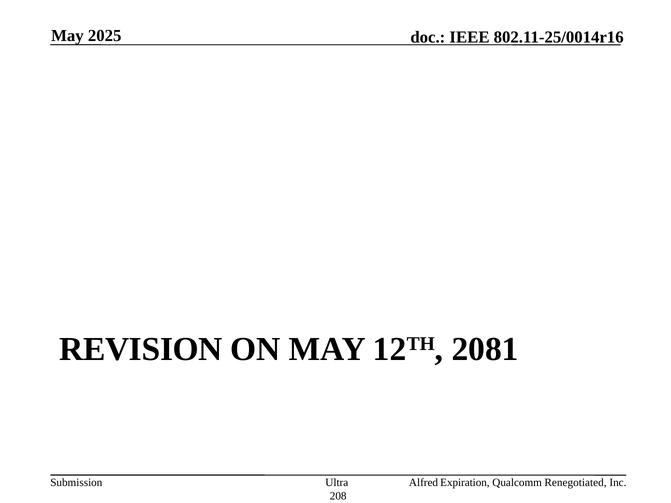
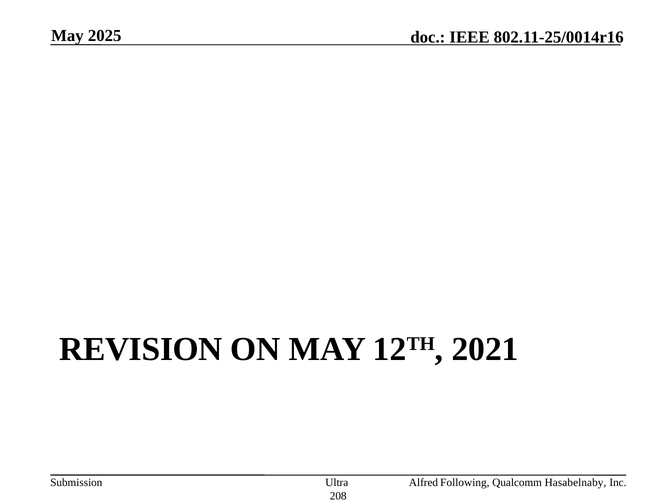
2081: 2081 -> 2021
Expiration: Expiration -> Following
Renegotiated: Renegotiated -> Hasabelnaby
